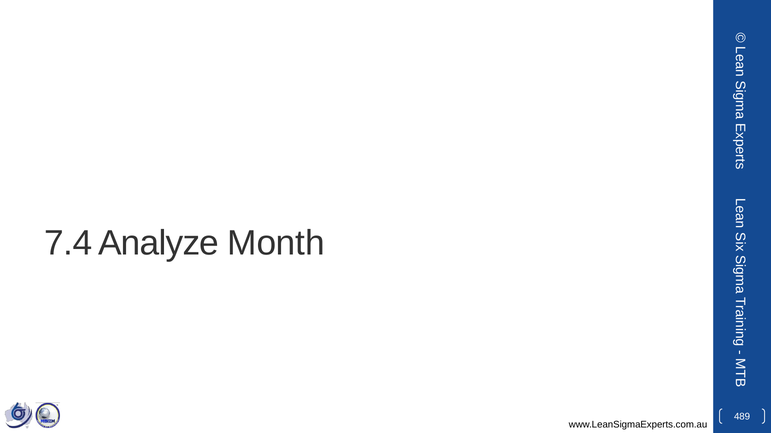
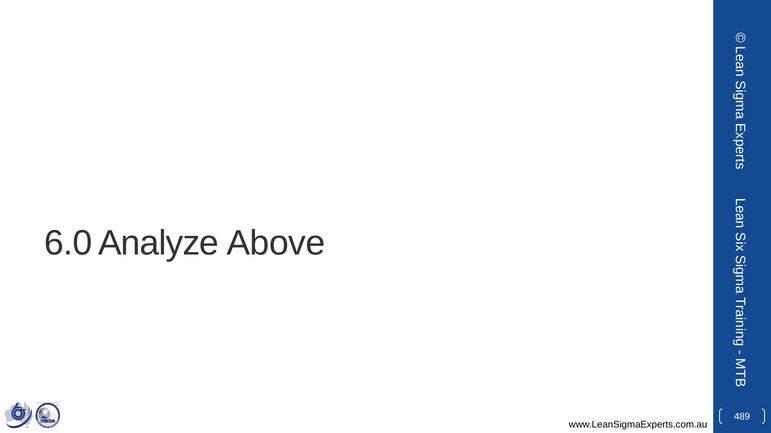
7.4: 7.4 -> 6.0
Month: Month -> Above
